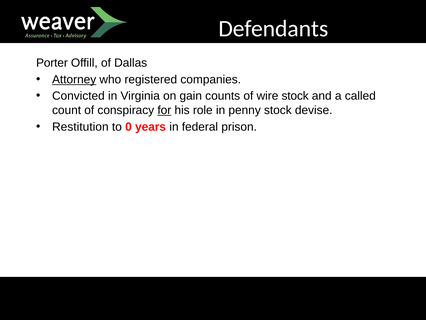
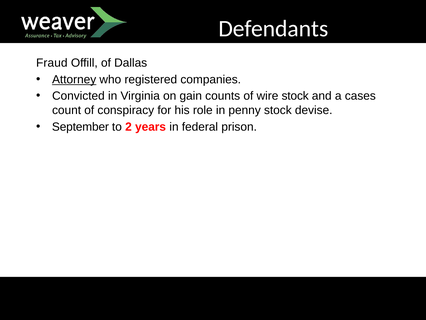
Porter: Porter -> Fraud
called: called -> cases
for underline: present -> none
Restitution: Restitution -> September
0: 0 -> 2
